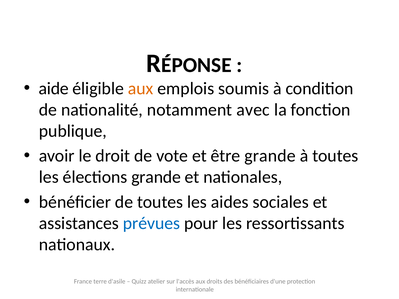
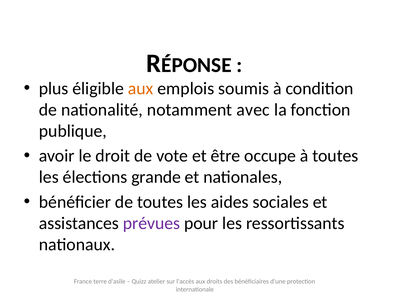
aide: aide -> plus
être grande: grande -> occupe
prévues colour: blue -> purple
